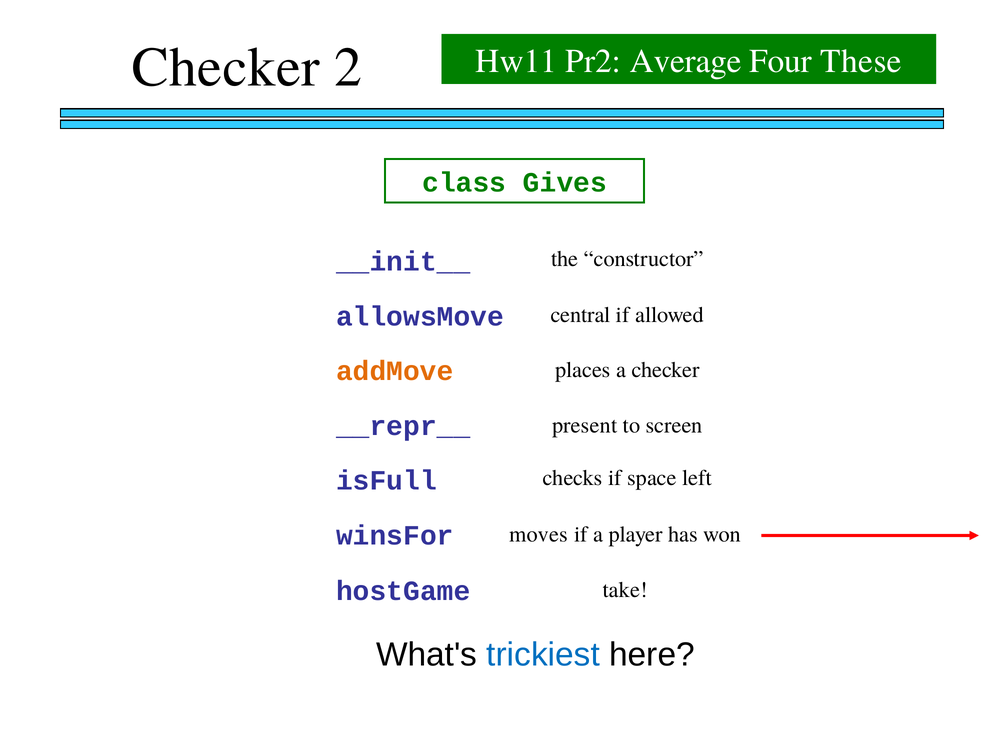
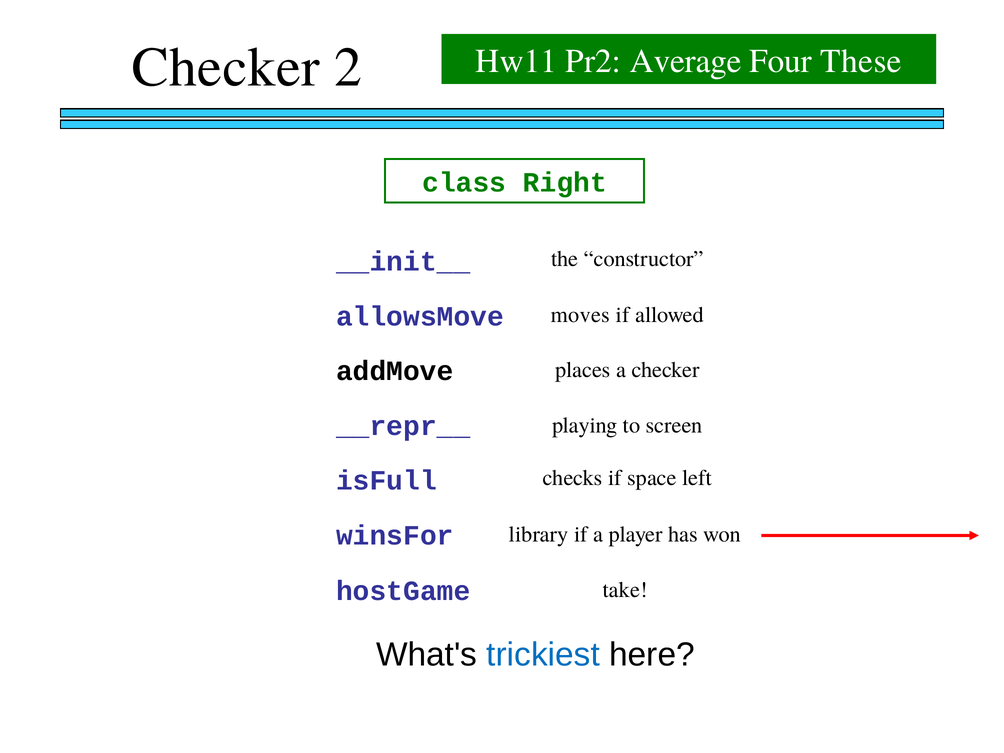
Gives: Gives -> Right
central: central -> moves
addMove colour: orange -> black
present: present -> playing
moves: moves -> library
